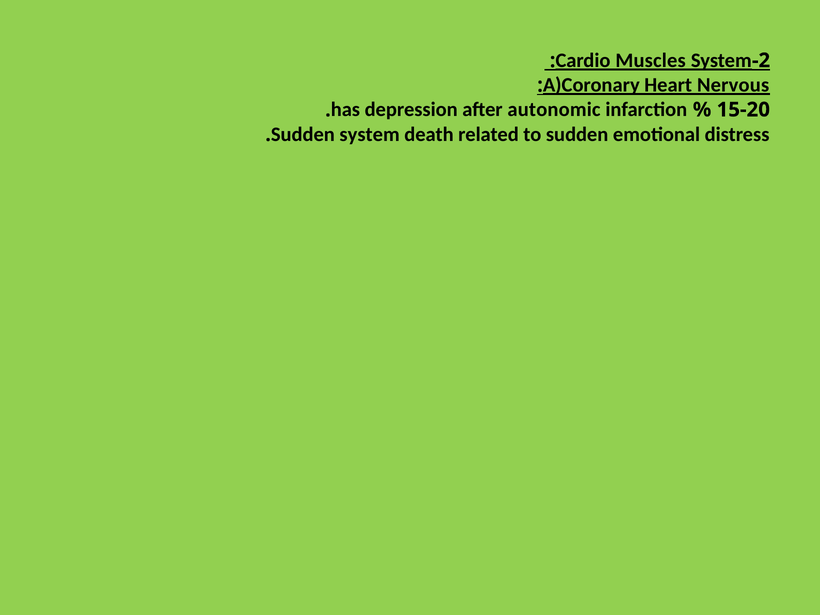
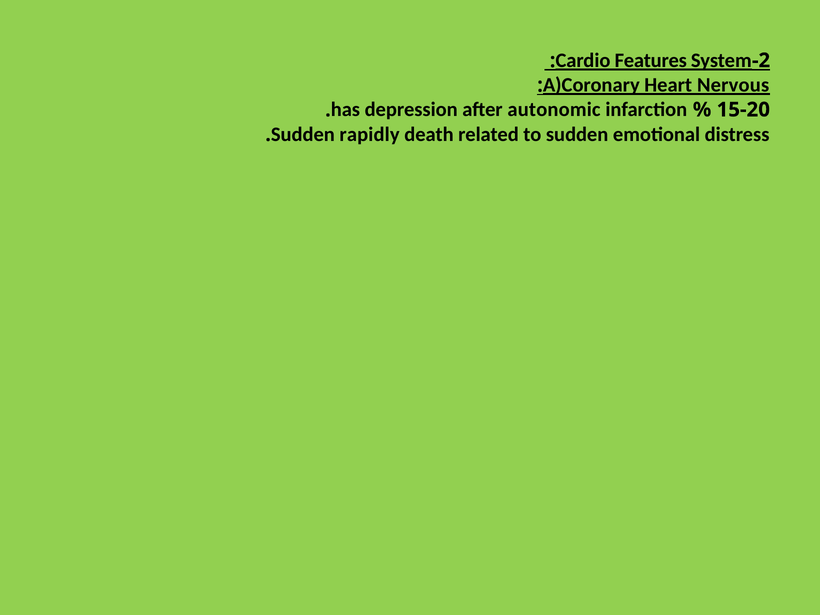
Muscles: Muscles -> Features
Sudden system: system -> rapidly
